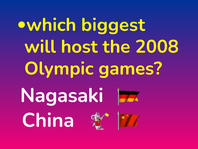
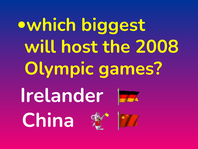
Nagasaki: Nagasaki -> Irelander
